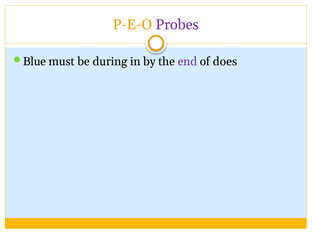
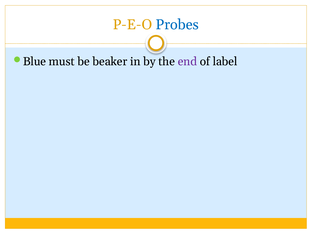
Probes colour: purple -> blue
during: during -> beaker
does: does -> label
